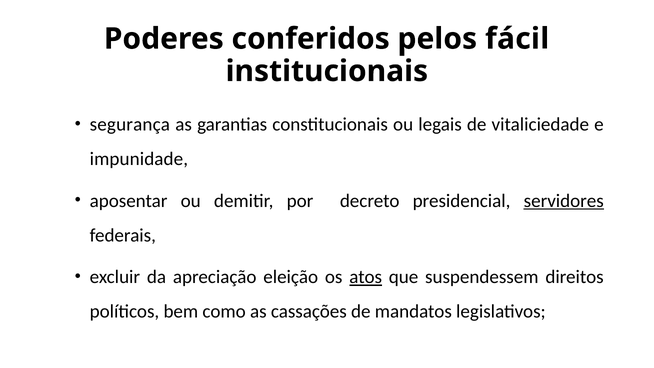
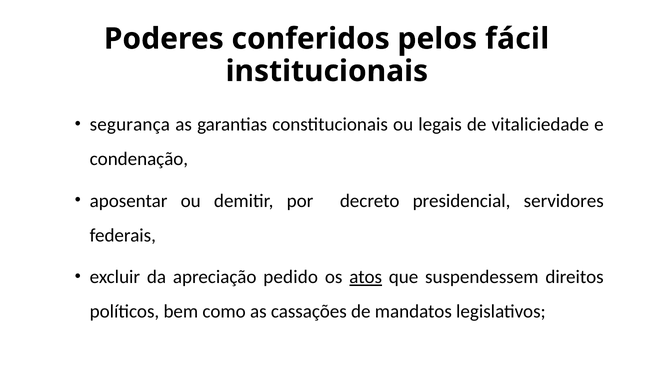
impunidade: impunidade -> condenação
servidores underline: present -> none
eleição: eleição -> pedido
